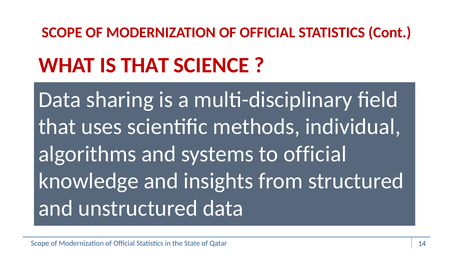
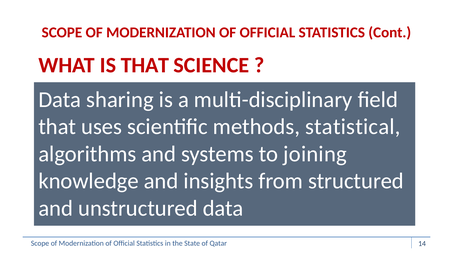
individual: individual -> statistical
to official: official -> joining
